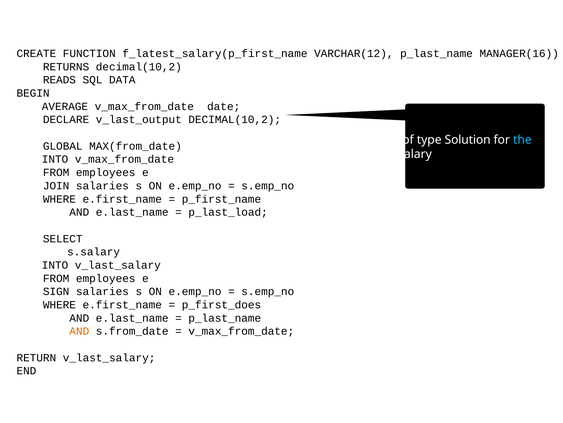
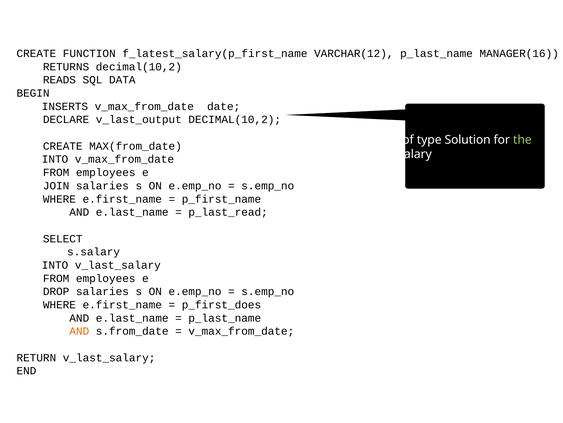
AVERAGE: AVERAGE -> INSERTS
the colour: light blue -> light green
GLOBAL at (63, 146): GLOBAL -> CREATE
p_last_load: p_last_load -> p_last_read
SIGN: SIGN -> DROP
